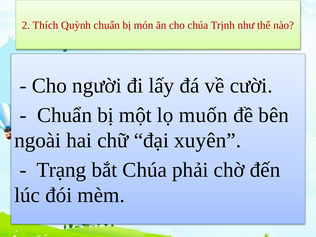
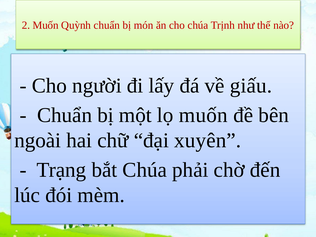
2 Thích: Thích -> Muốn
cười: cười -> giấu
